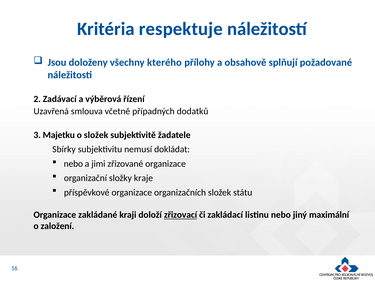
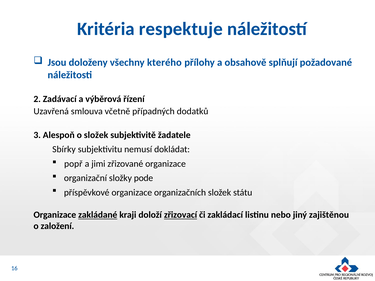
Majetku: Majetku -> Alespoň
nebo at (73, 164): nebo -> popř
kraje: kraje -> pode
zakládané underline: none -> present
maximální: maximální -> zajištěnou
